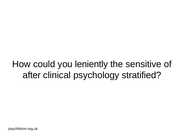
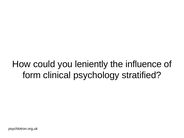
sensitive: sensitive -> influence
after: after -> form
